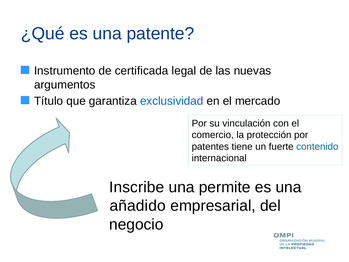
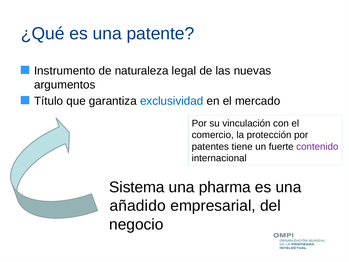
certificada: certificada -> naturaleza
contenido colour: blue -> purple
Inscribe: Inscribe -> Sistema
permite: permite -> pharma
